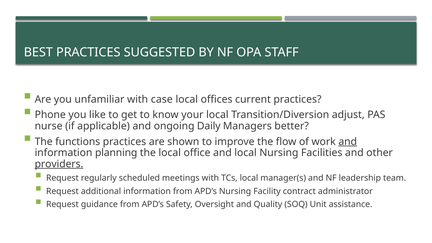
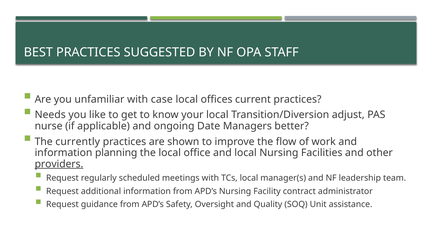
Phone: Phone -> Needs
Daily: Daily -> Date
functions: functions -> currently
and at (348, 142) underline: present -> none
